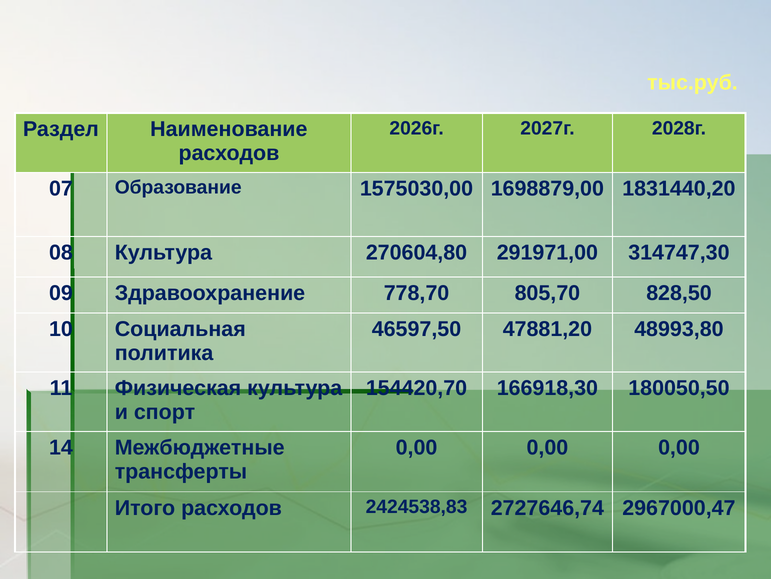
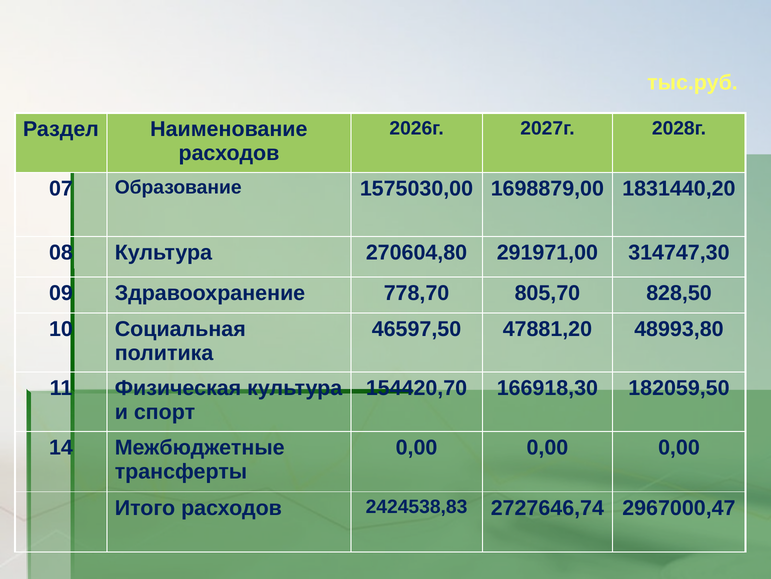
180050,50: 180050,50 -> 182059,50
